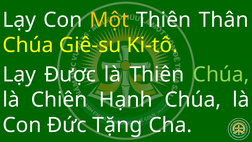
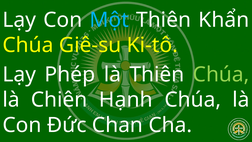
Một colour: yellow -> light blue
Thân: Thân -> Khẩn
Được: Được -> Phép
Tặng: Tặng -> Chan
